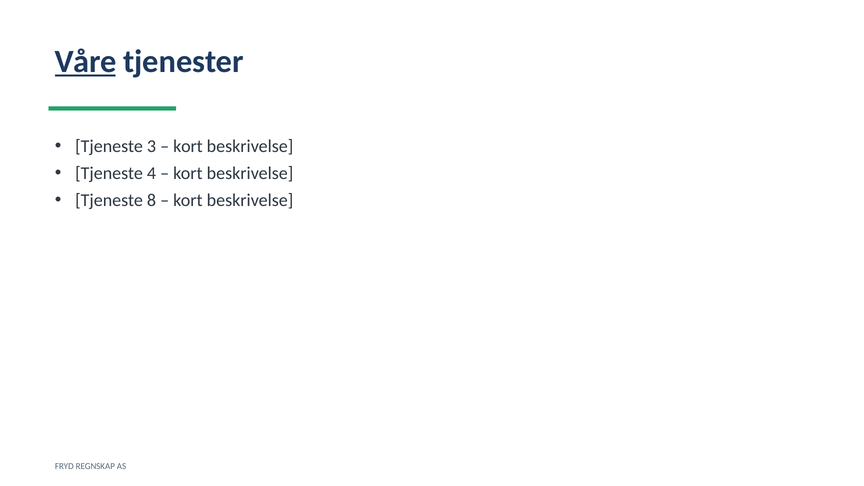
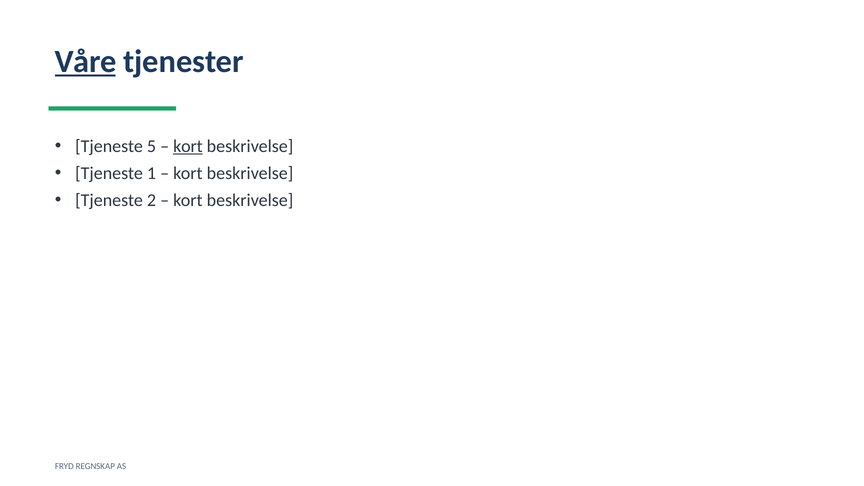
3: 3 -> 5
kort at (188, 146) underline: none -> present
4: 4 -> 1
8: 8 -> 2
